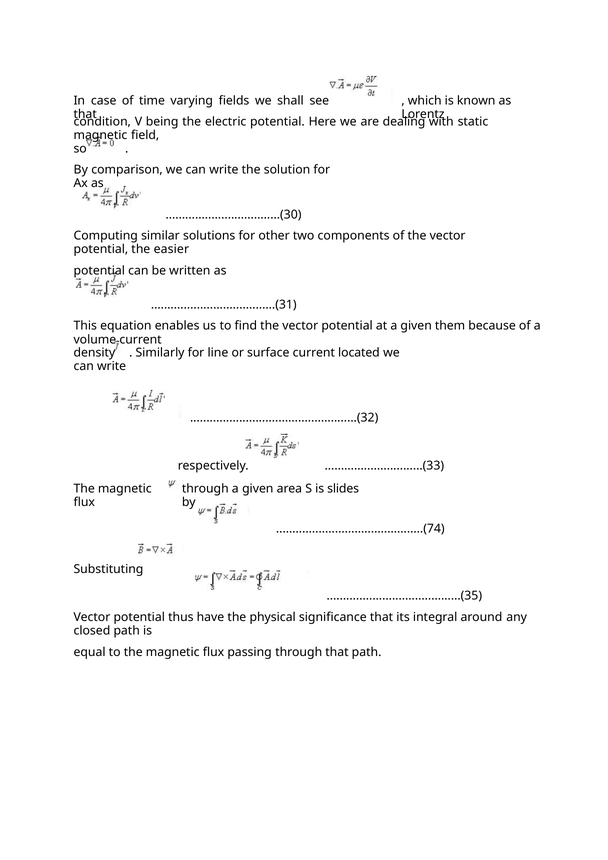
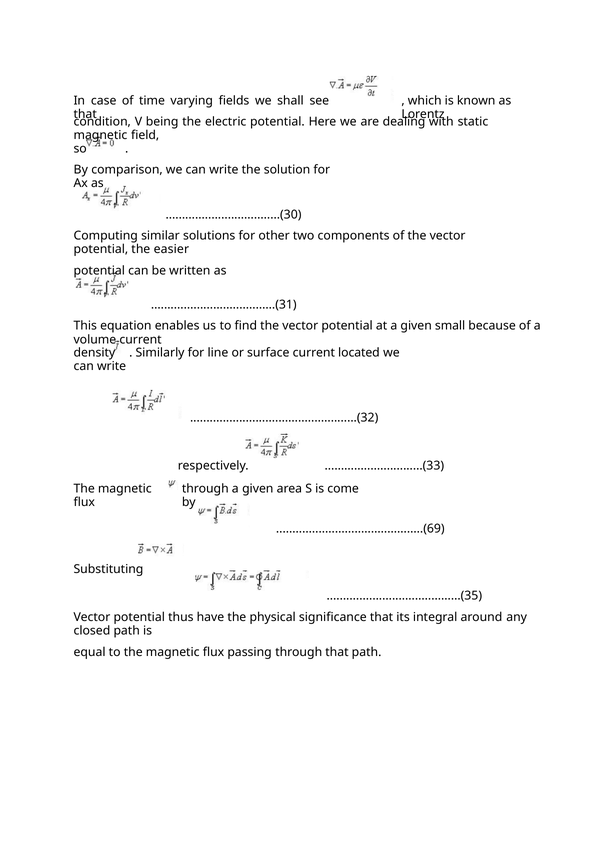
them: them -> small
slides: slides -> come
.............................................(74: .............................................(74 -> .............................................(69
